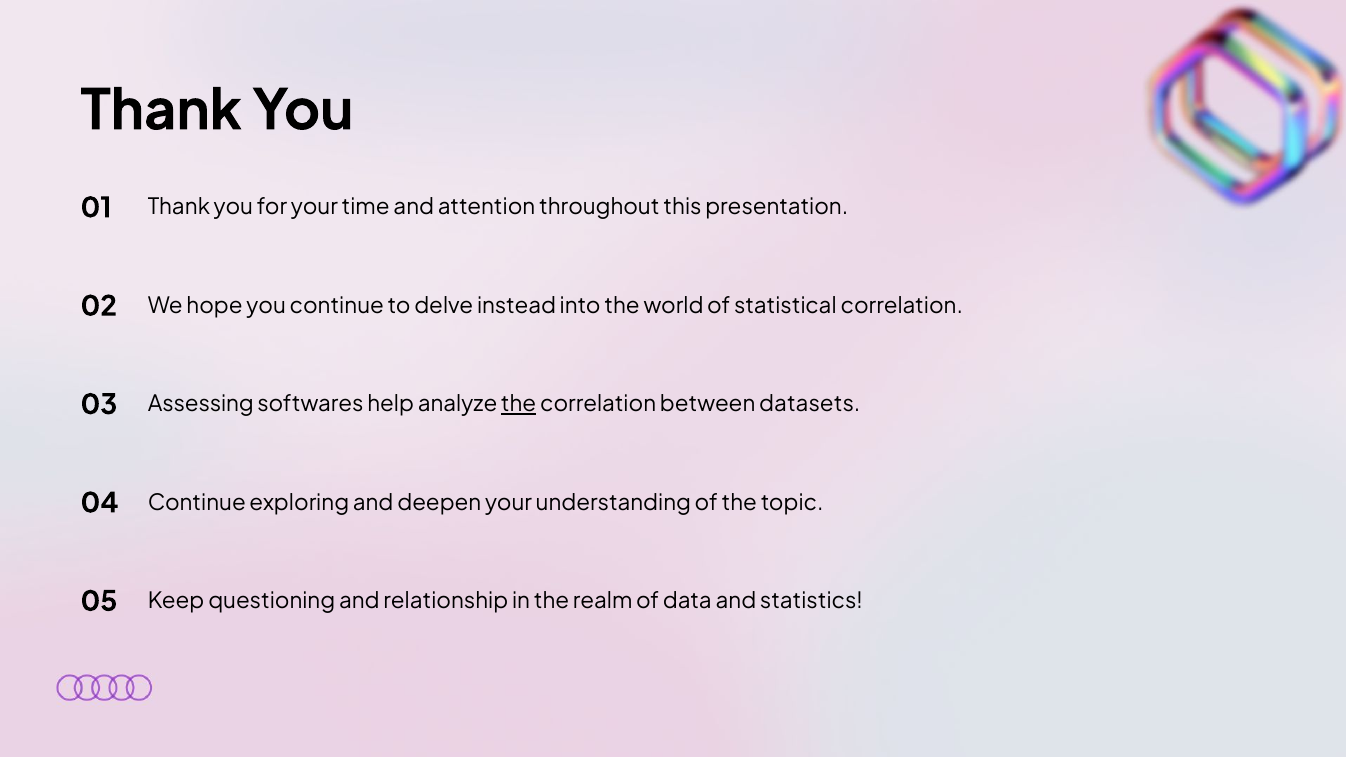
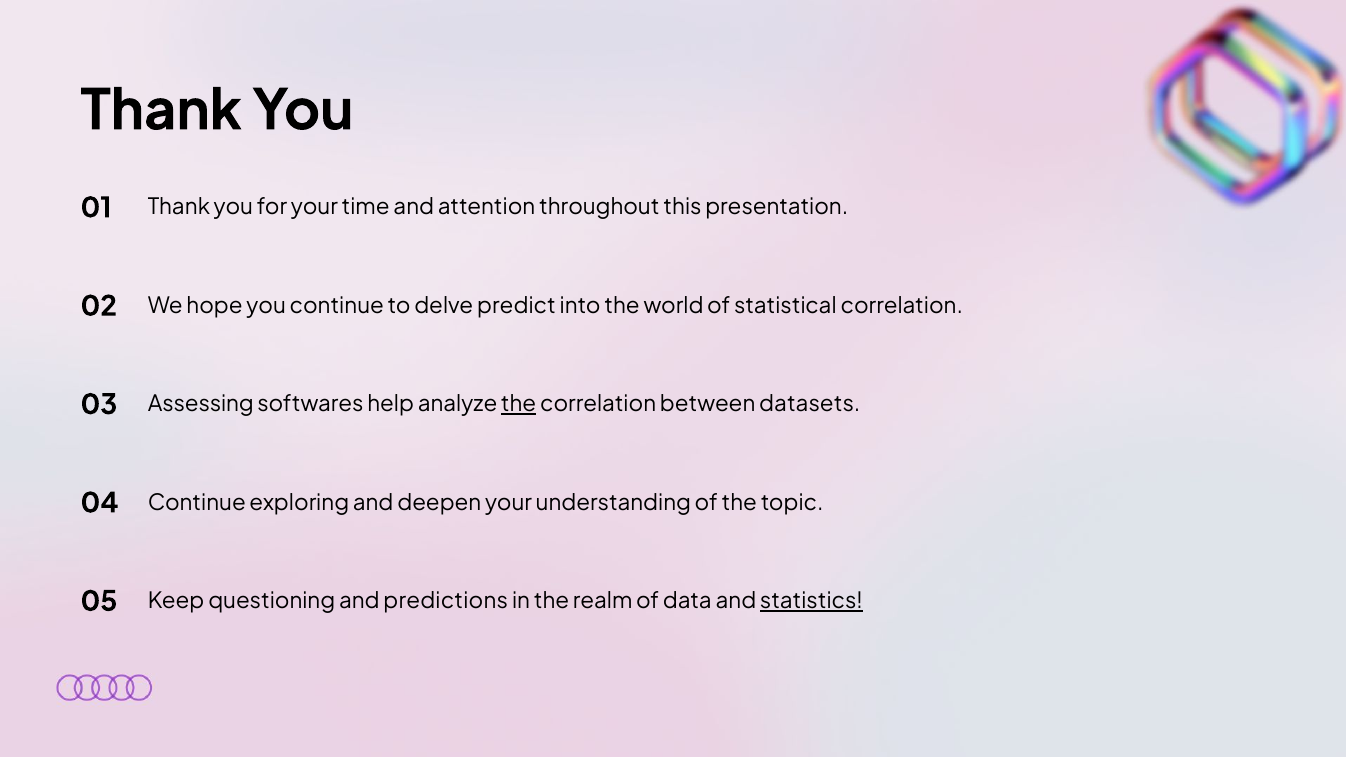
instead: instead -> predict
relationship: relationship -> predictions
statistics underline: none -> present
